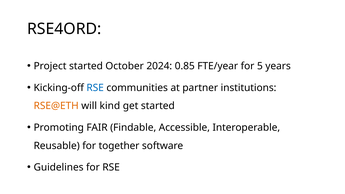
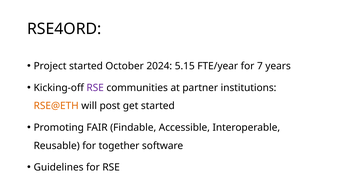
0.85: 0.85 -> 5.15
5: 5 -> 7
RSE at (95, 88) colour: blue -> purple
kind: kind -> post
